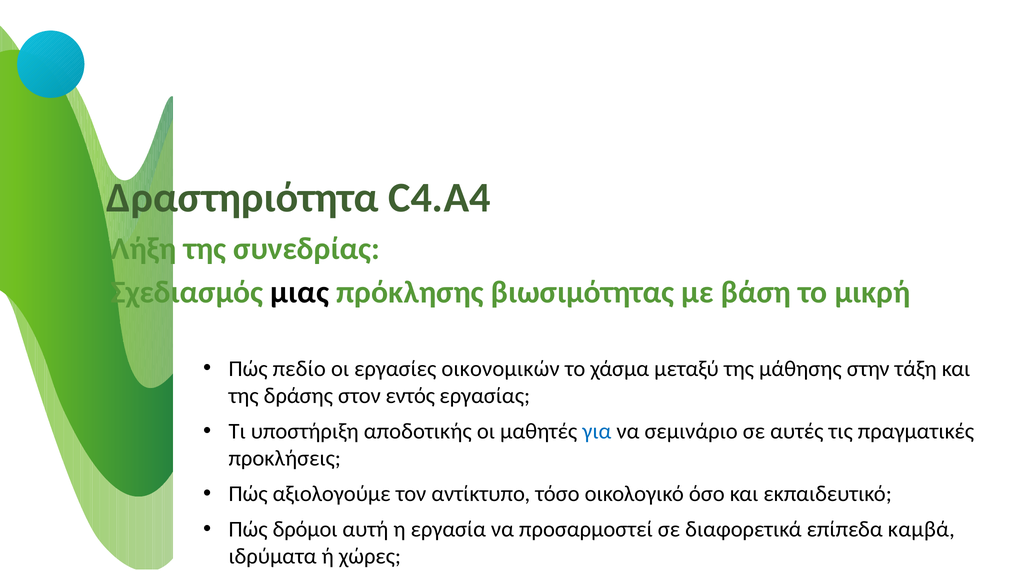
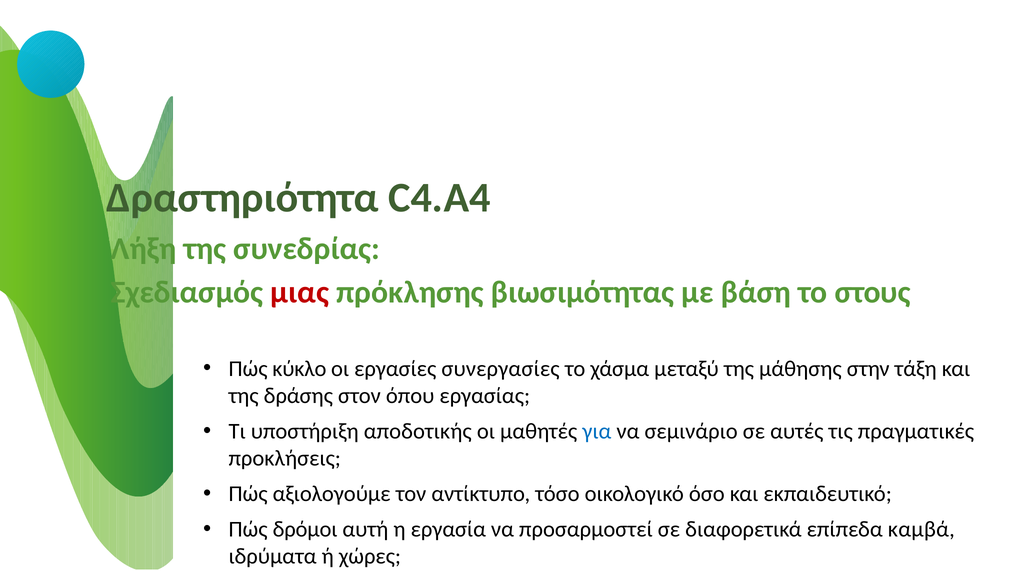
μιας colour: black -> red
μικρή: μικρή -> στους
πεδίο: πεδίο -> κύκλο
οικονομικών: οικονομικών -> συνεργασίες
εντός: εντός -> όπου
